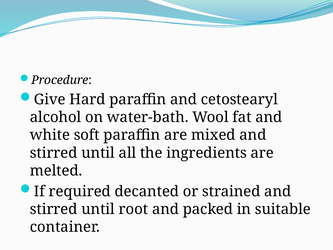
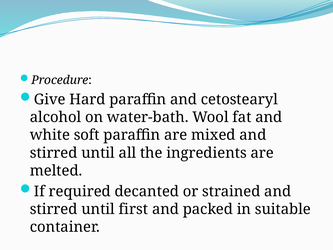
root: root -> first
